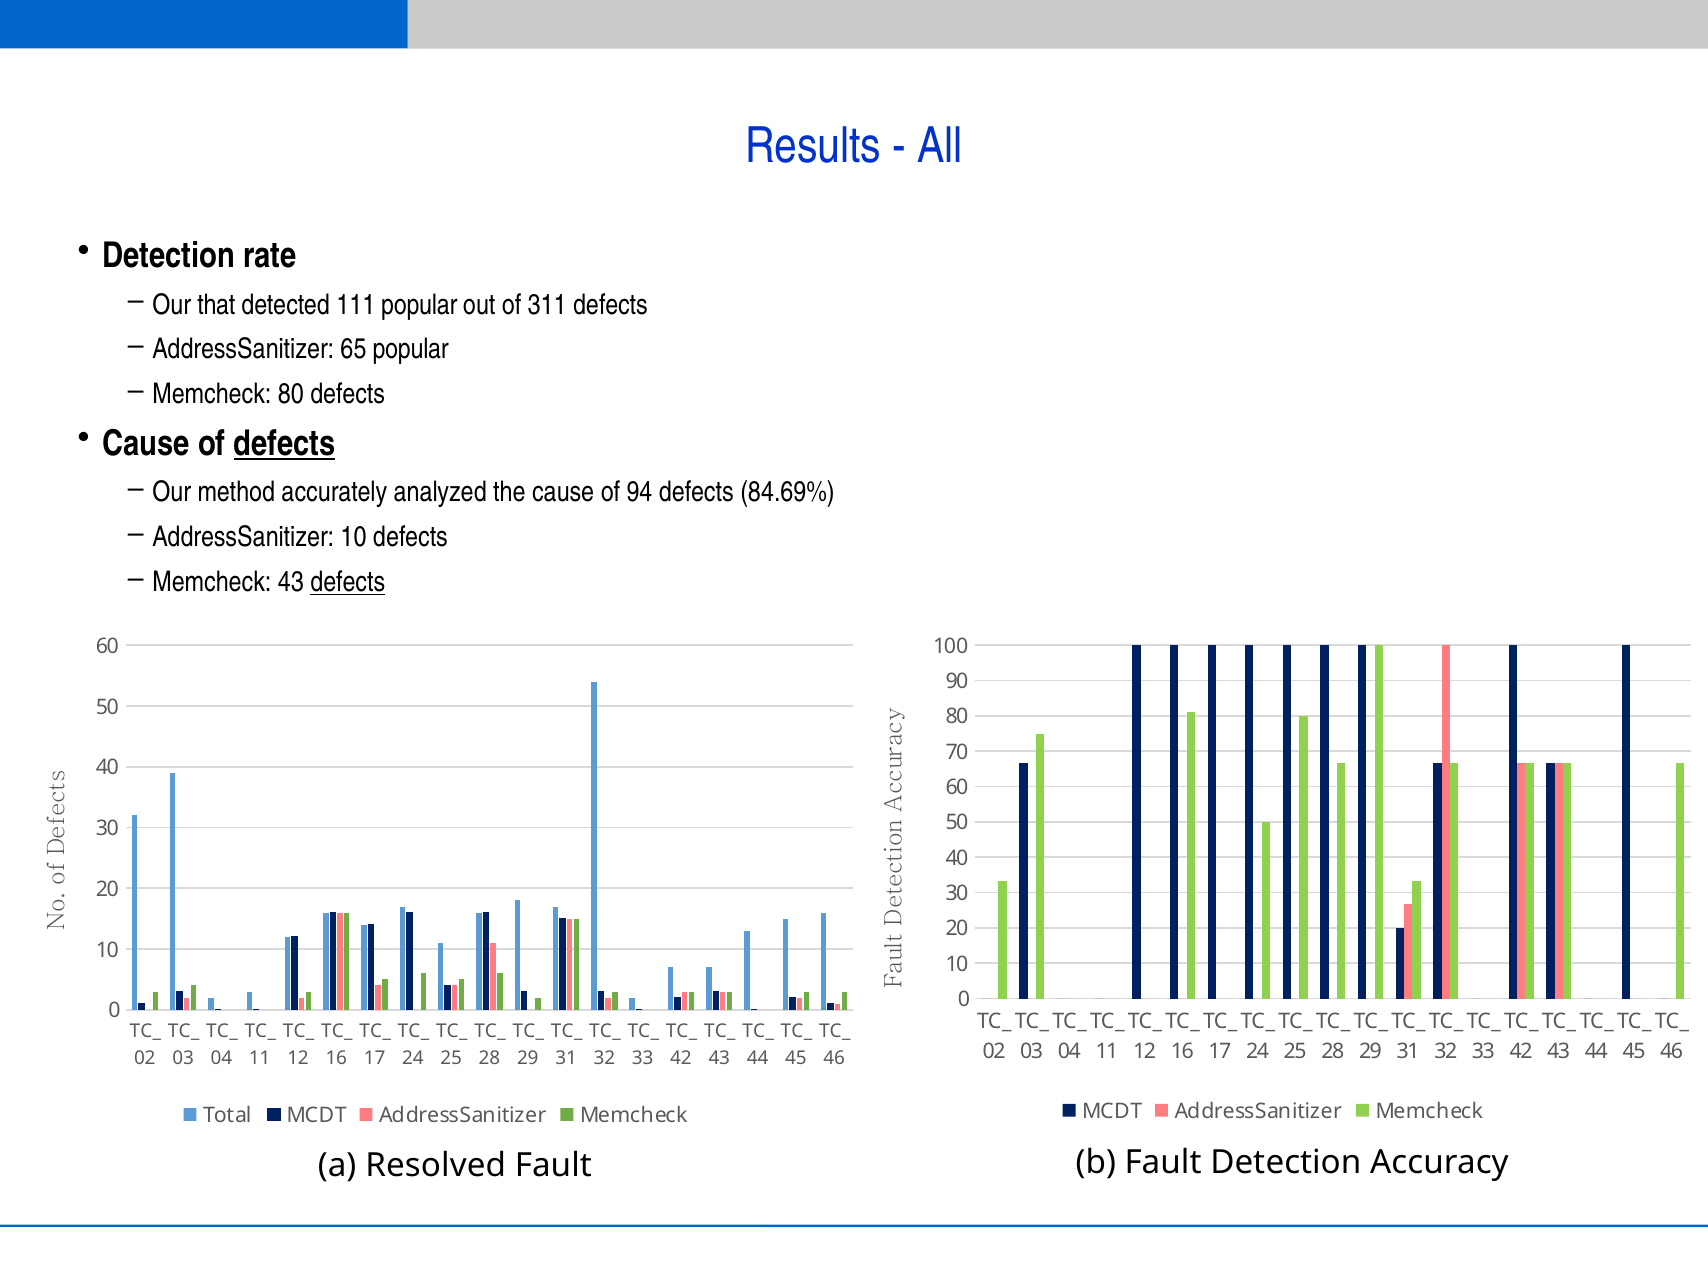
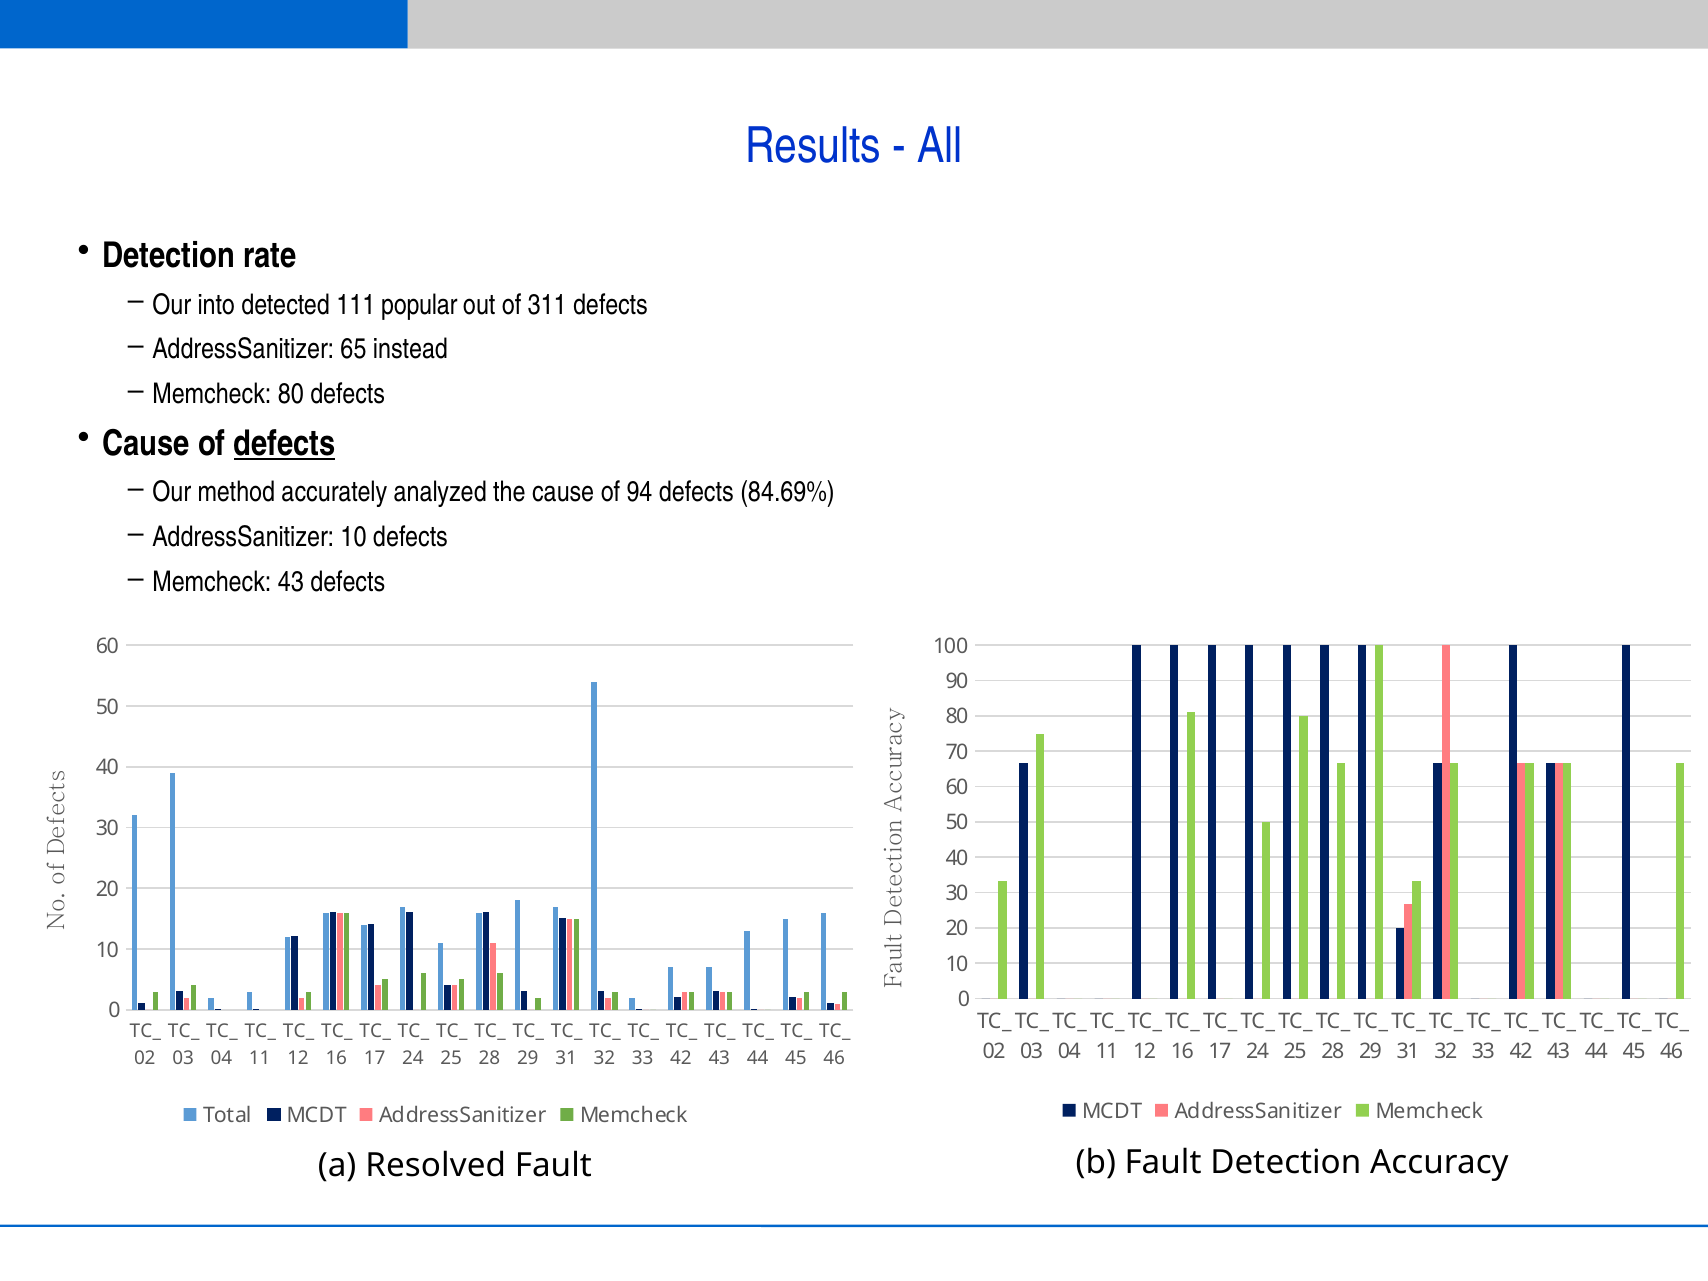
that: that -> into
65 popular: popular -> instead
defects at (348, 582) underline: present -> none
